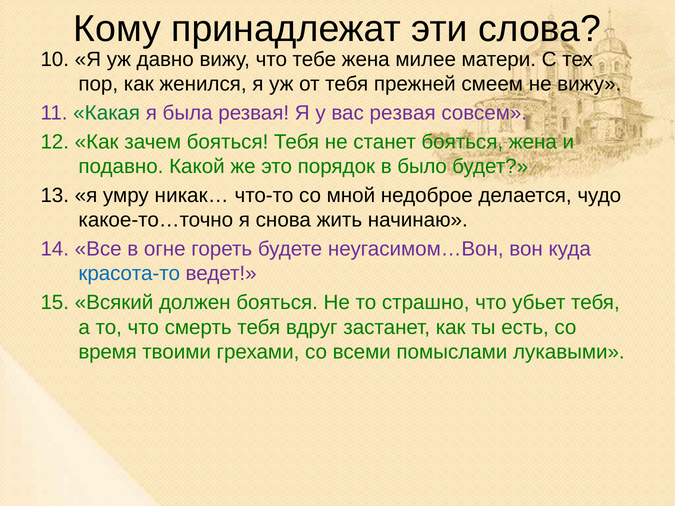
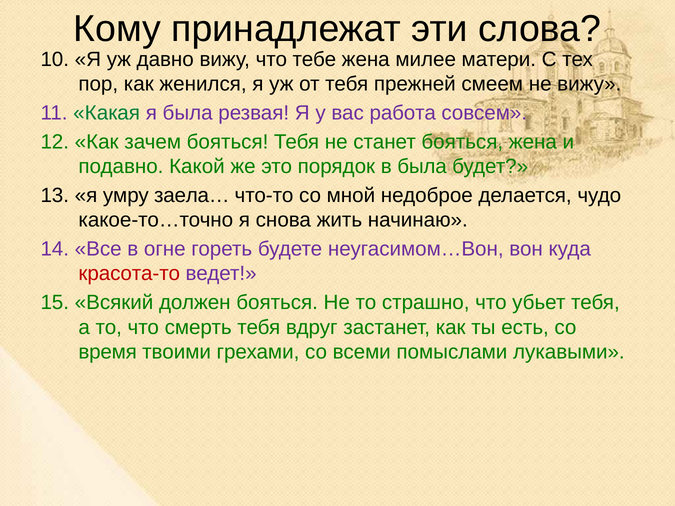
вас резвая: резвая -> работа
в было: было -> была
никак…: никак… -> заела…
красота-то colour: blue -> red
